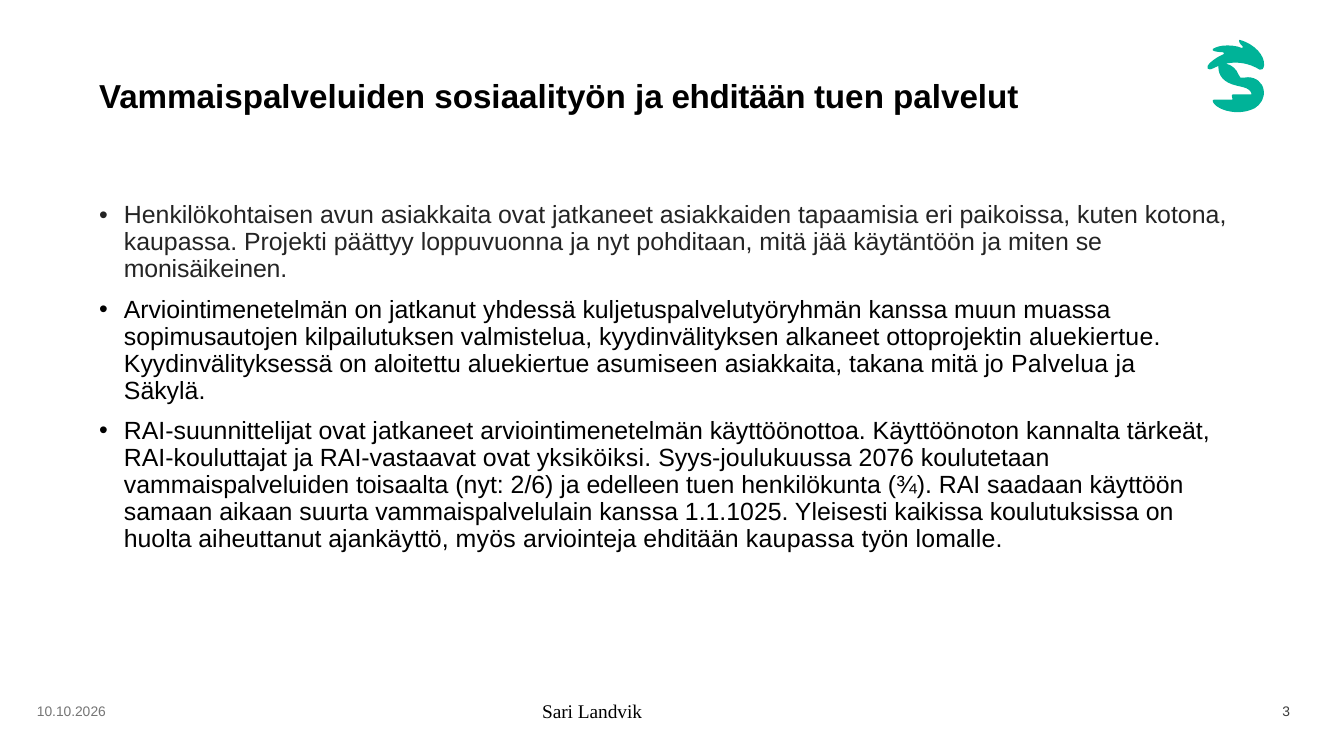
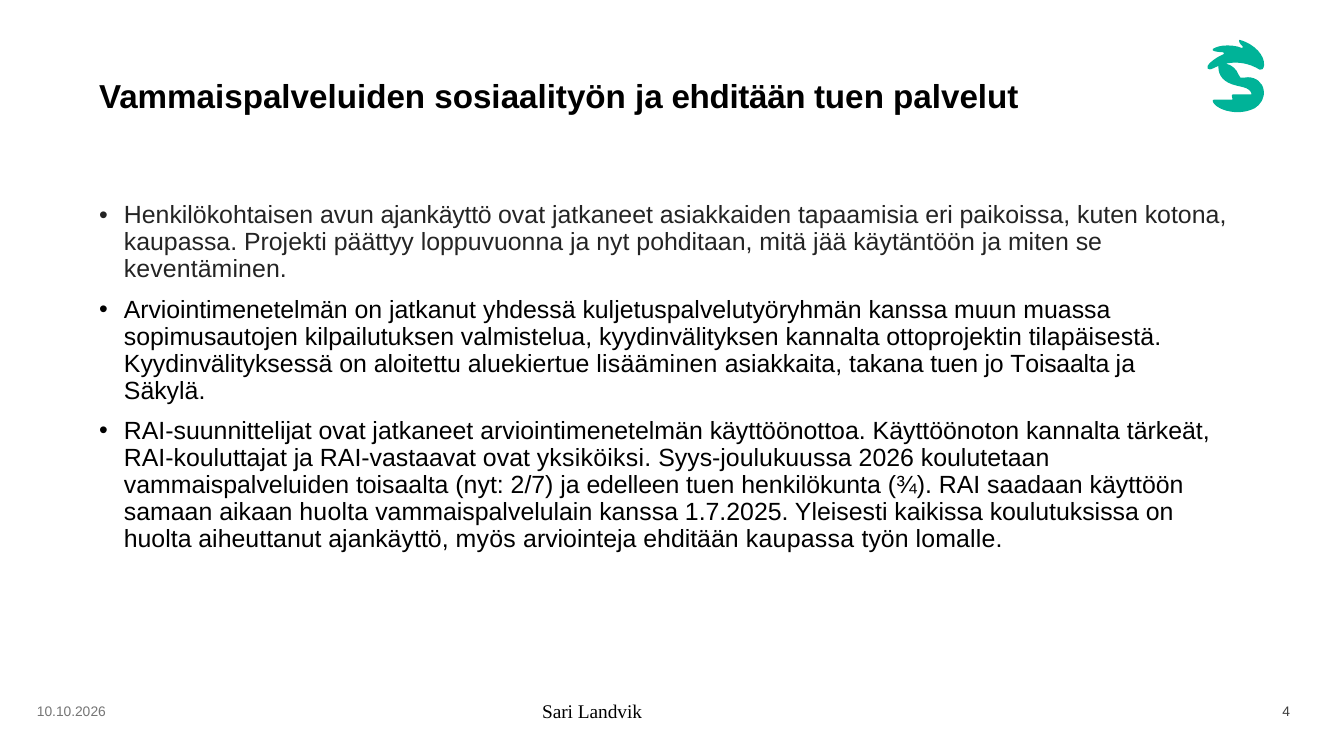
avun asiakkaita: asiakkaita -> ajankäyttö
monisäikeinen: monisäikeinen -> keventäminen
kyydinvälityksen alkaneet: alkaneet -> kannalta
ottoprojektin aluekiertue: aluekiertue -> tilapäisestä
asumiseen: asumiseen -> lisääminen
takana mitä: mitä -> tuen
jo Palvelua: Palvelua -> Toisaalta
2076: 2076 -> 2026
2/6: 2/6 -> 2/7
aikaan suurta: suurta -> huolta
1.1.1025: 1.1.1025 -> 1.7.2025
3: 3 -> 4
